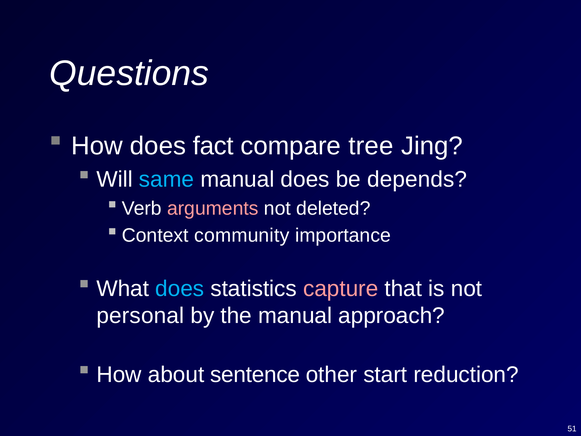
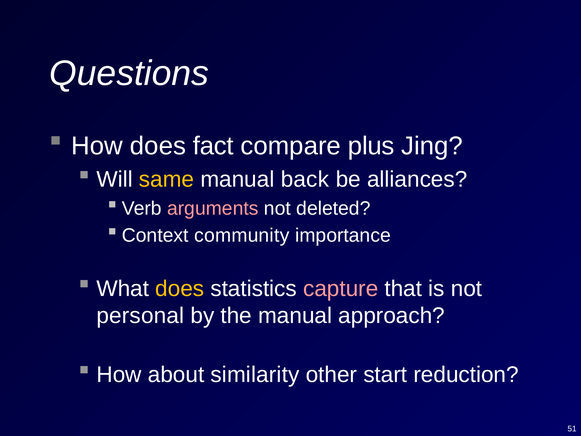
tree: tree -> plus
same colour: light blue -> yellow
manual does: does -> back
depends: depends -> alliances
does at (180, 288) colour: light blue -> yellow
sentence: sentence -> similarity
